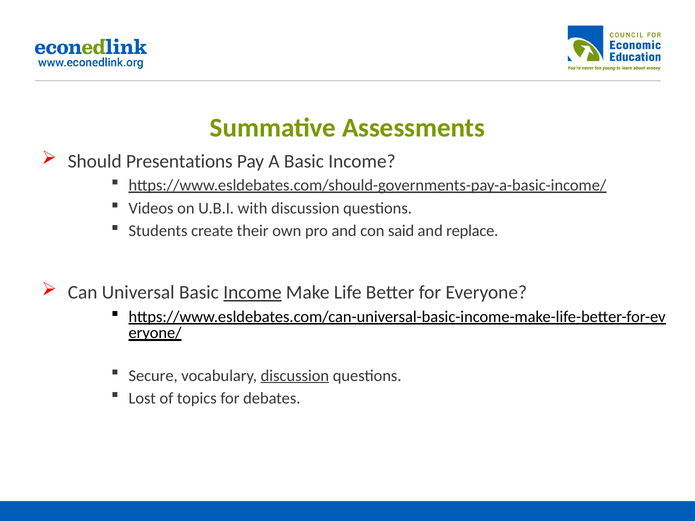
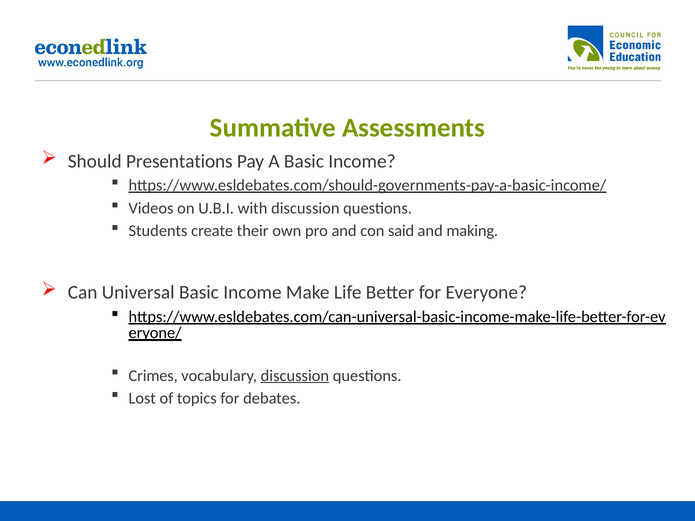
replace: replace -> making
Income at (252, 293) underline: present -> none
Secure: Secure -> Crimes
